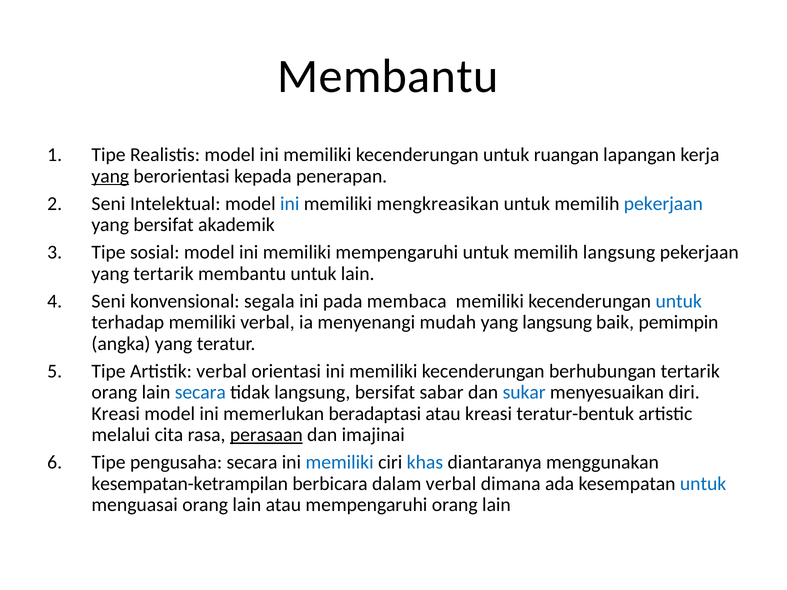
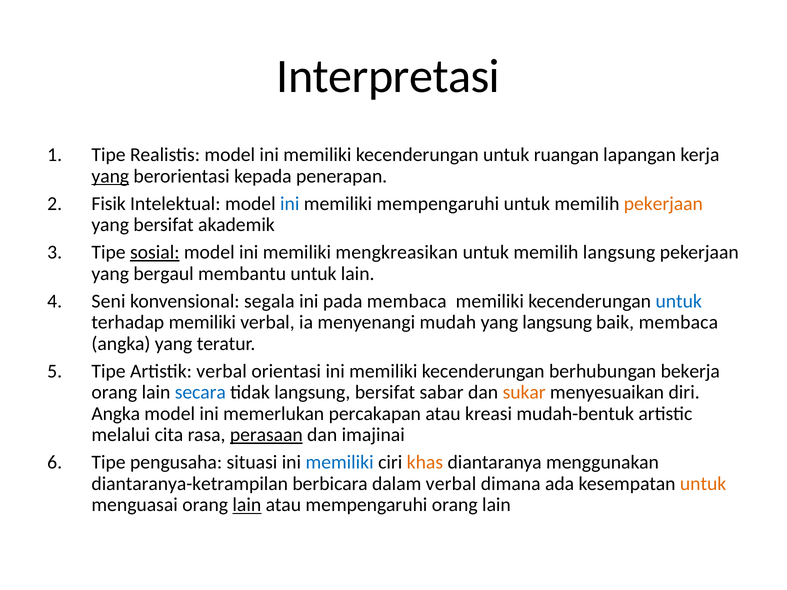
Membantu at (388, 76): Membantu -> Interpretasi
Seni at (109, 204): Seni -> Fisik
memiliki mengkreasikan: mengkreasikan -> mempengaruhi
pekerjaan at (663, 204) colour: blue -> orange
sosial underline: none -> present
memiliki mempengaruhi: mempengaruhi -> mengkreasikan
yang tertarik: tertarik -> bergaul
baik pemimpin: pemimpin -> membaca
berhubungan tertarik: tertarik -> bekerja
sukar colour: blue -> orange
Kreasi at (116, 414): Kreasi -> Angka
beradaptasi: beradaptasi -> percakapan
teratur-bentuk: teratur-bentuk -> mudah-bentuk
pengusaha secara: secara -> situasi
khas colour: blue -> orange
kesempatan-ketrampilan: kesempatan-ketrampilan -> diantaranya-ketrampilan
untuk at (703, 484) colour: blue -> orange
lain at (247, 505) underline: none -> present
